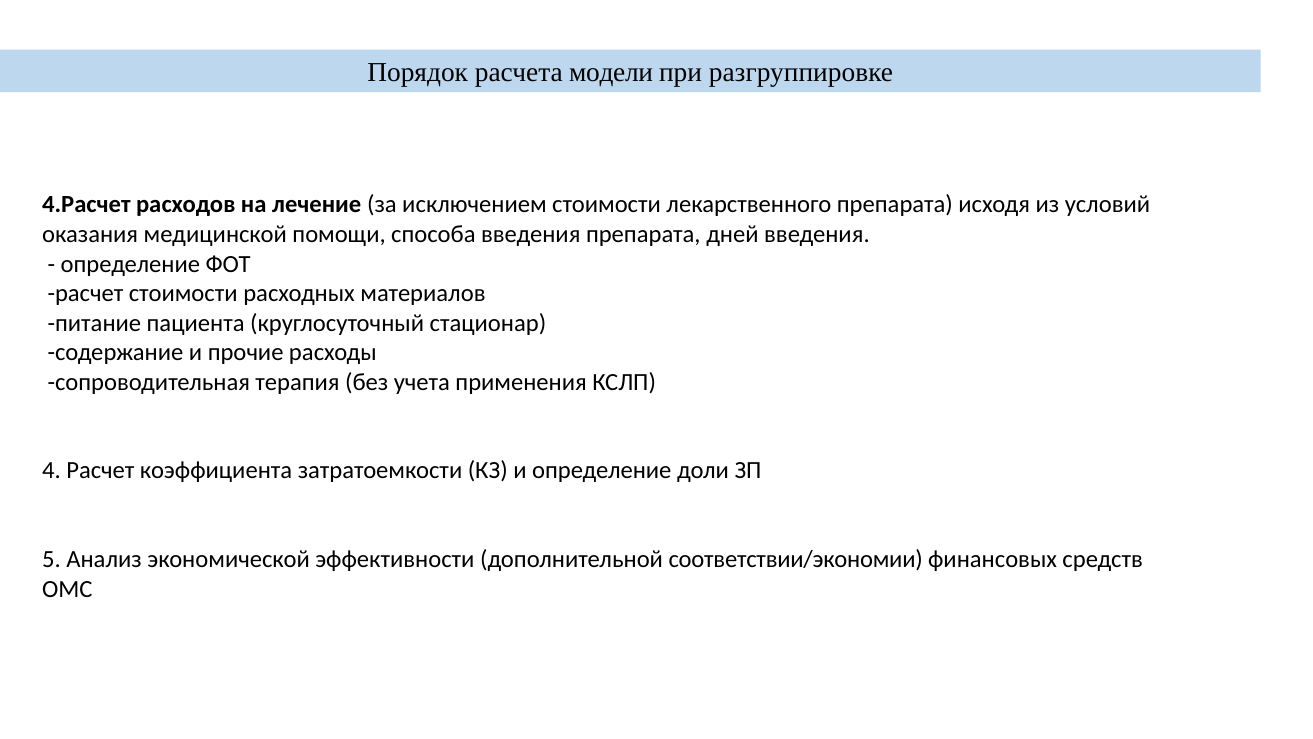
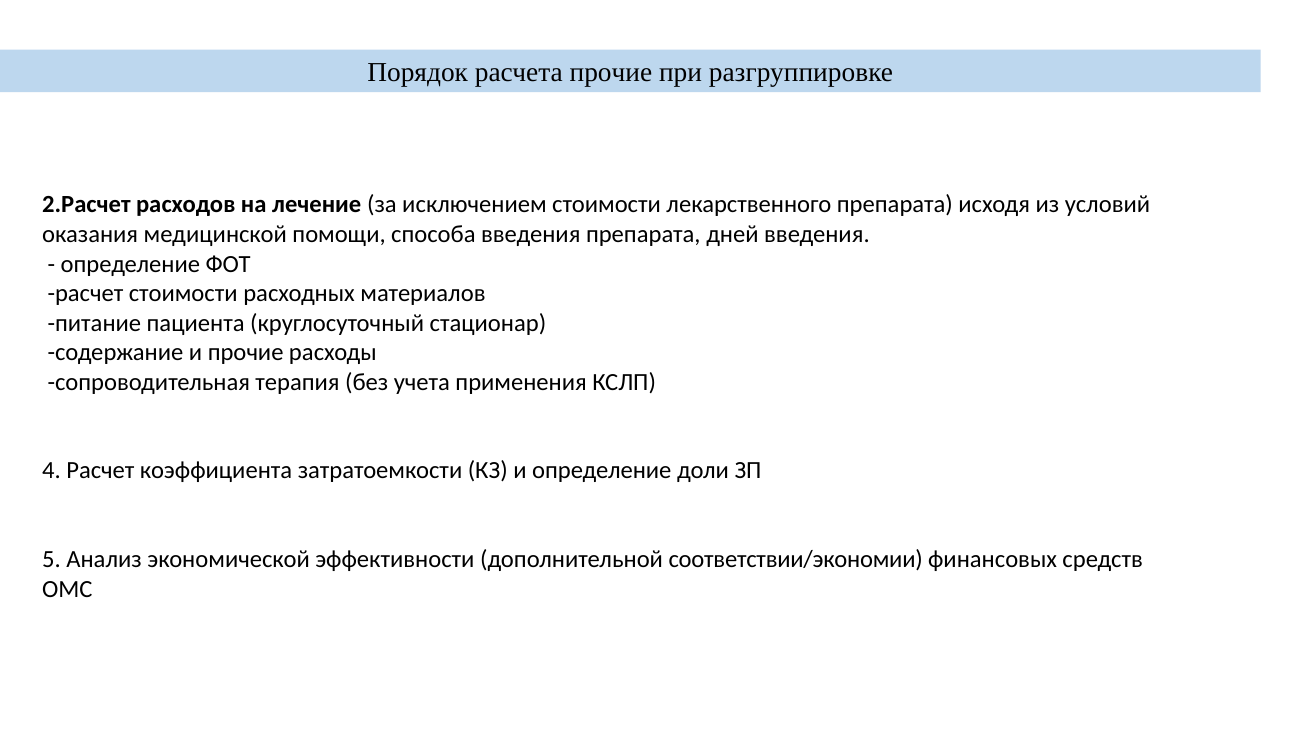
расчета модели: модели -> прочие
4.Расчет: 4.Расчет -> 2.Расчет
